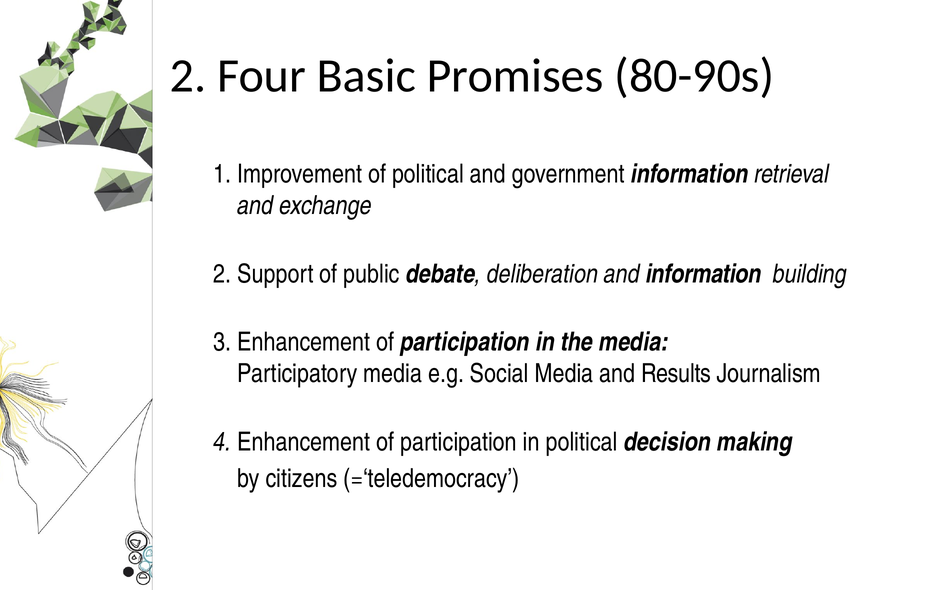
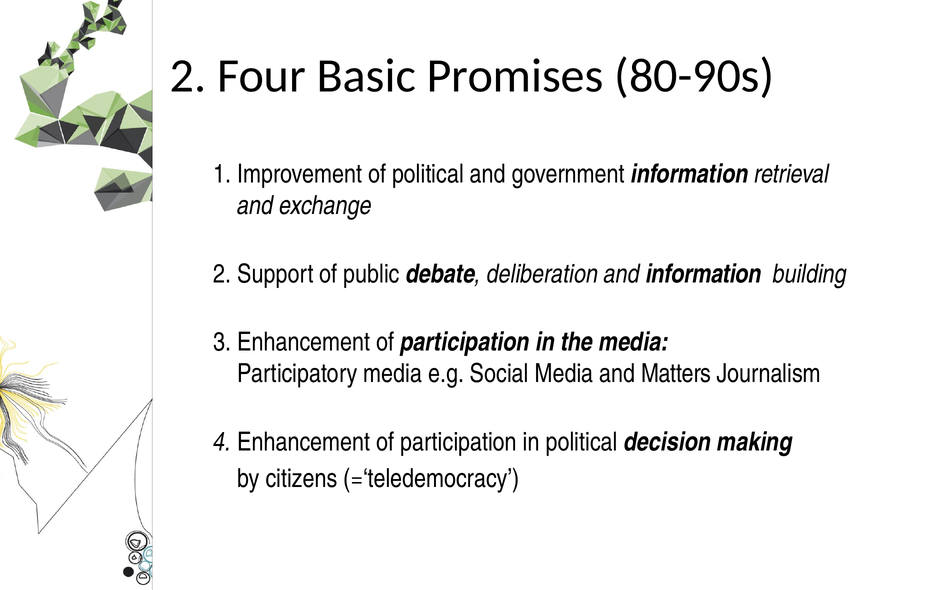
Results: Results -> Matters
